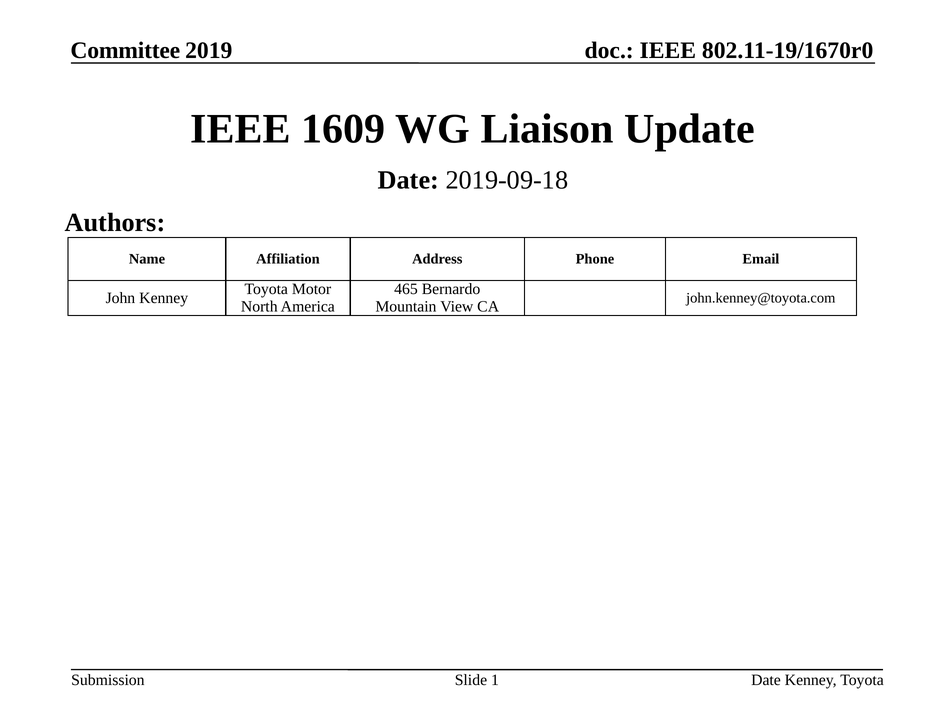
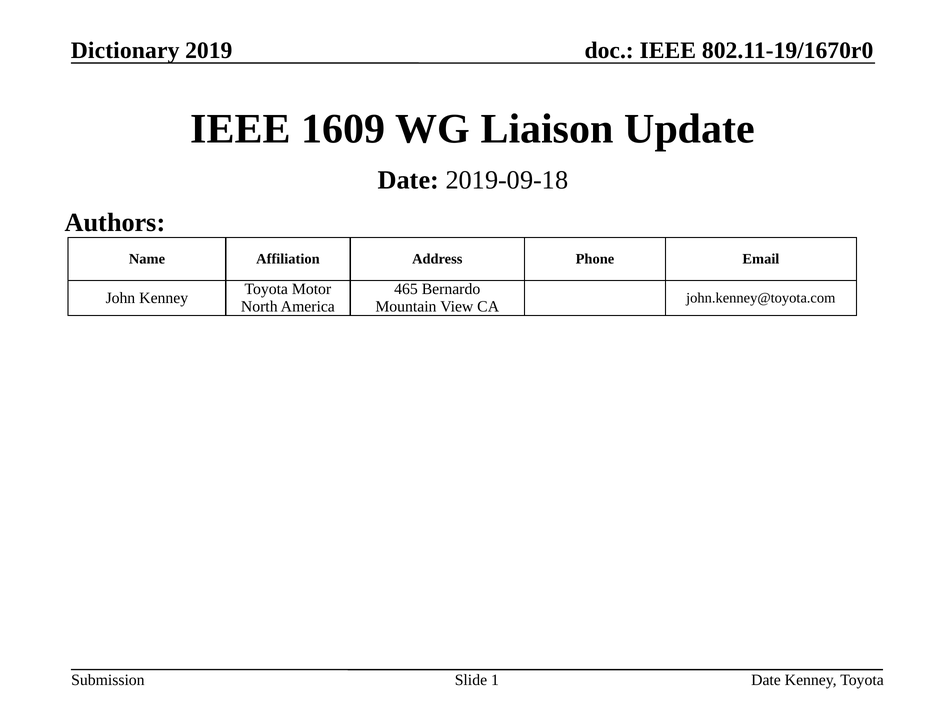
Committee: Committee -> Dictionary
